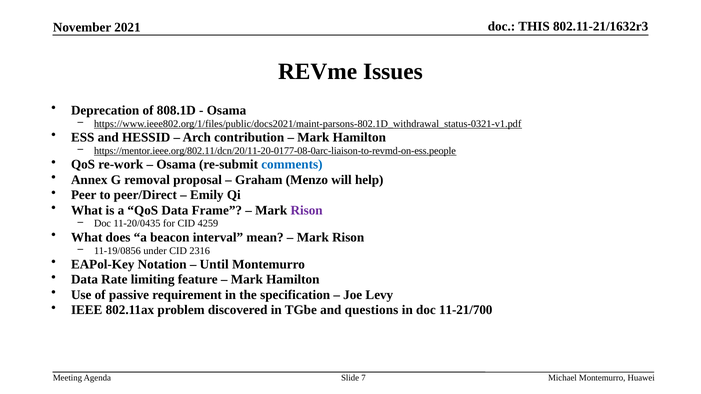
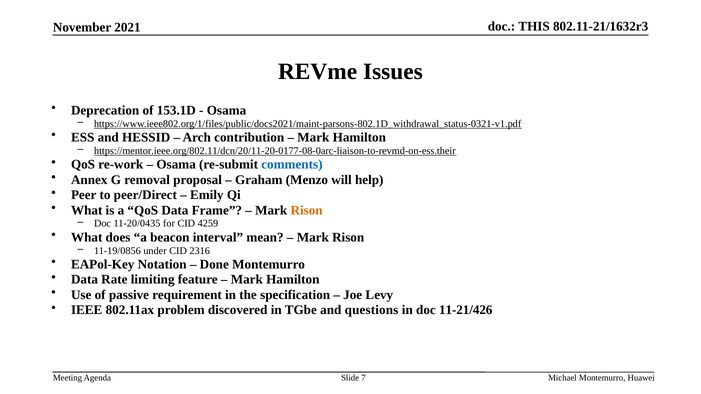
808.1D: 808.1D -> 153.1D
https://mentor.ieee.org/802.11/dcn/20/11-20-0177-08-0arc-liaison-to-revmd-on-ess.people: https://mentor.ieee.org/802.11/dcn/20/11-20-0177-08-0arc-liaison-to-revmd-on-ess.people -> https://mentor.ieee.org/802.11/dcn/20/11-20-0177-08-0arc-liaison-to-revmd-on-ess.their
Rison at (307, 210) colour: purple -> orange
Until: Until -> Done
11-21/700: 11-21/700 -> 11-21/426
